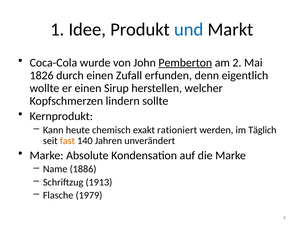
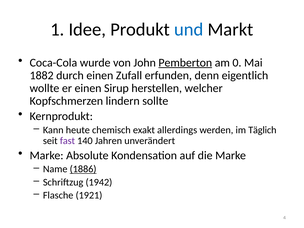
2: 2 -> 0
1826: 1826 -> 1882
rationiert: rationiert -> allerdings
fast colour: orange -> purple
1886 underline: none -> present
1913: 1913 -> 1942
1979: 1979 -> 1921
